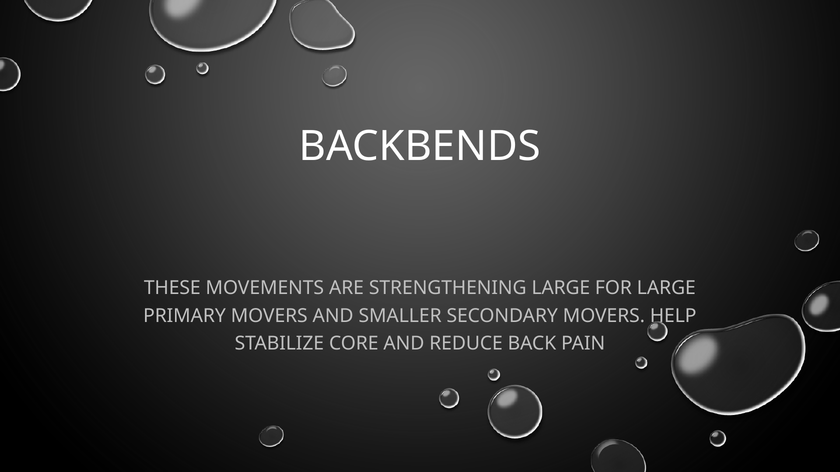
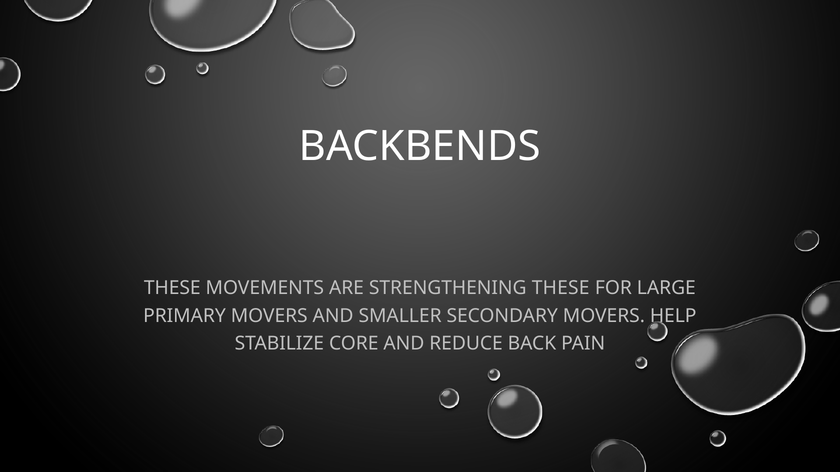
STRENGTHENING LARGE: LARGE -> THESE
